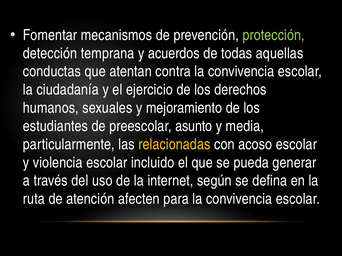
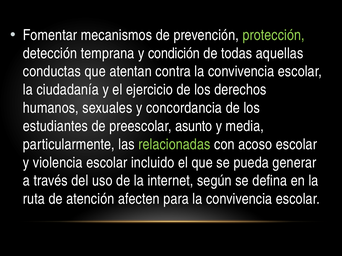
acuerdos: acuerdos -> condición
mejoramiento: mejoramiento -> concordancia
relacionadas colour: yellow -> light green
